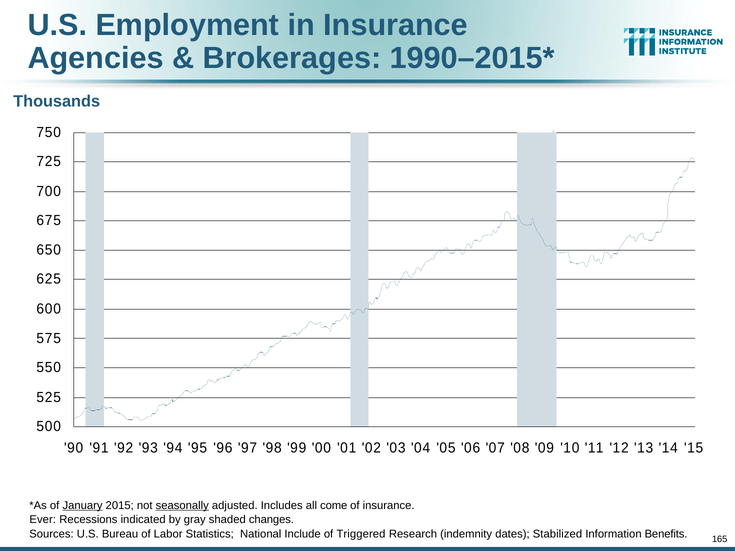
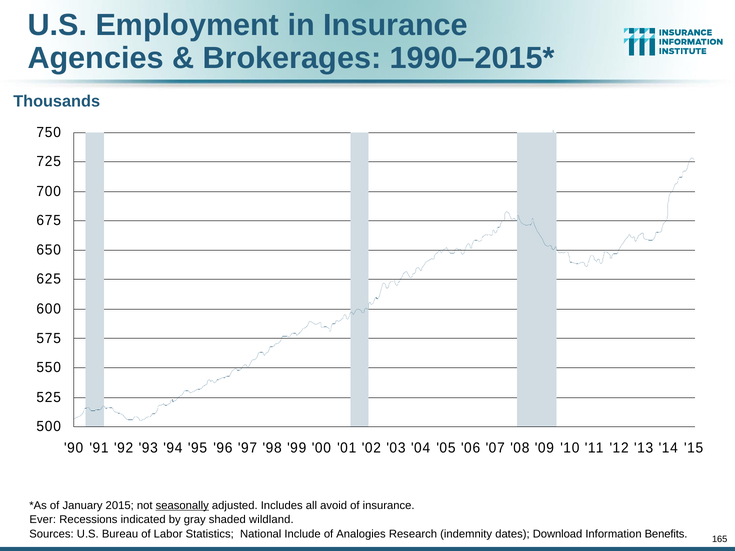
January underline: present -> none
come: come -> avoid
changes: changes -> wildland
Triggered: Triggered -> Analogies
Stabilized: Stabilized -> Download
